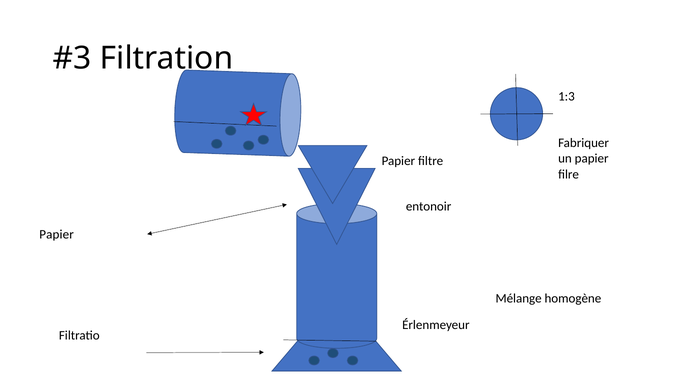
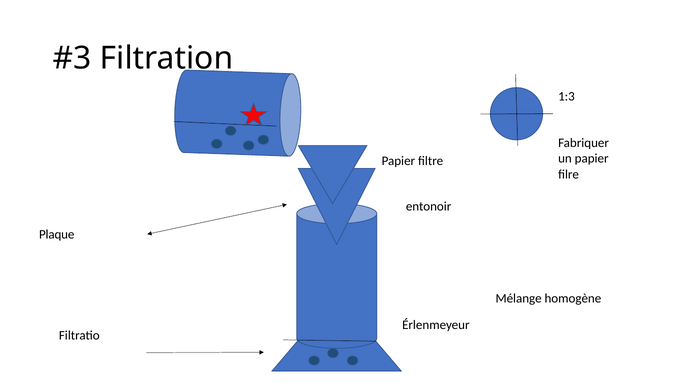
Papier at (57, 235): Papier -> Plaque
